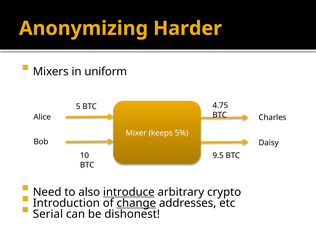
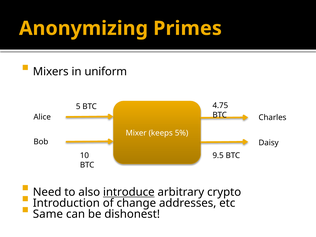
Harder: Harder -> Primes
change underline: present -> none
Serial: Serial -> Same
